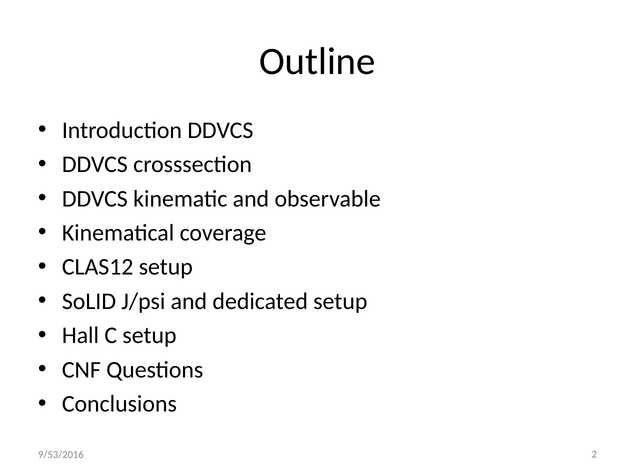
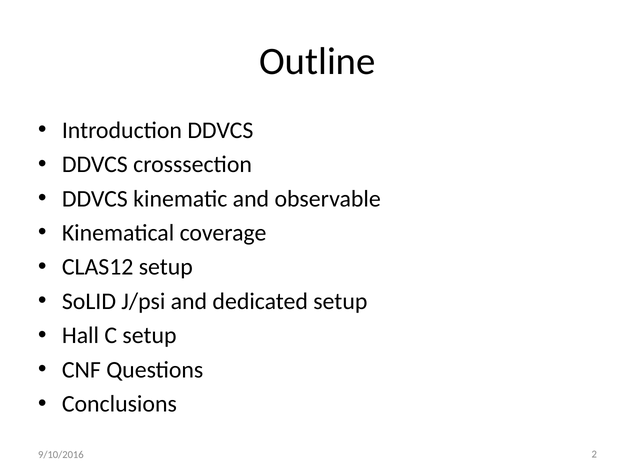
9/53/2016: 9/53/2016 -> 9/10/2016
